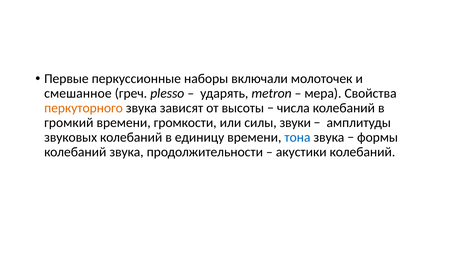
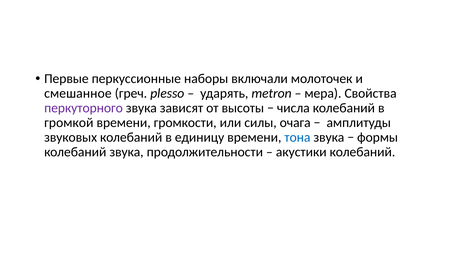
перкуторного colour: orange -> purple
громкий: громкий -> громкой
звуки: звуки -> очага
